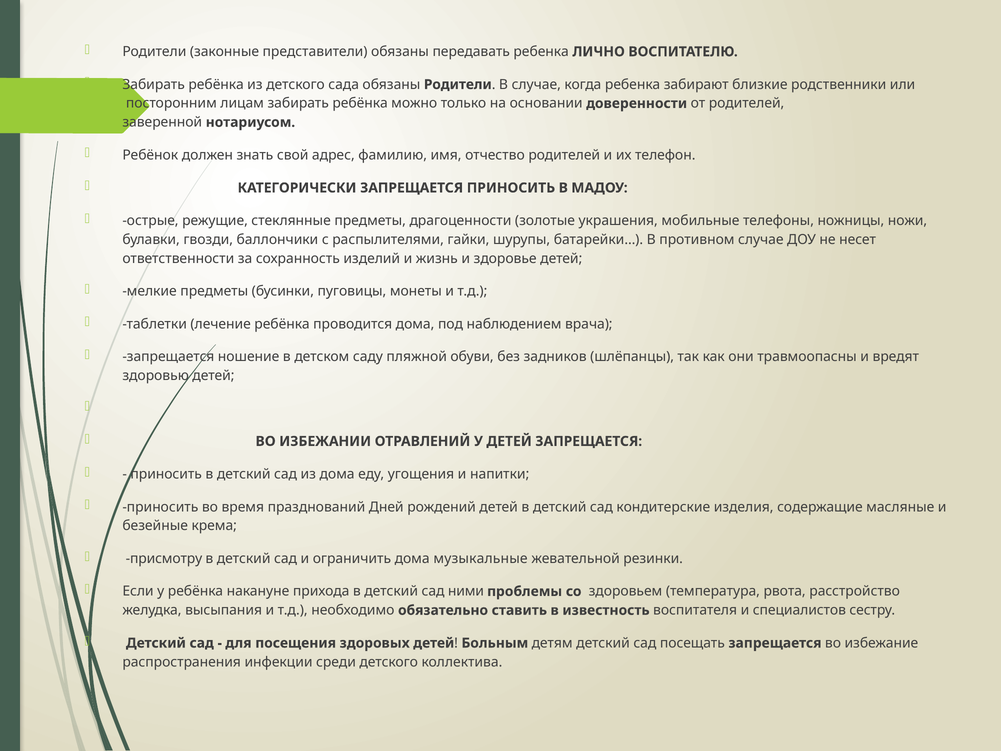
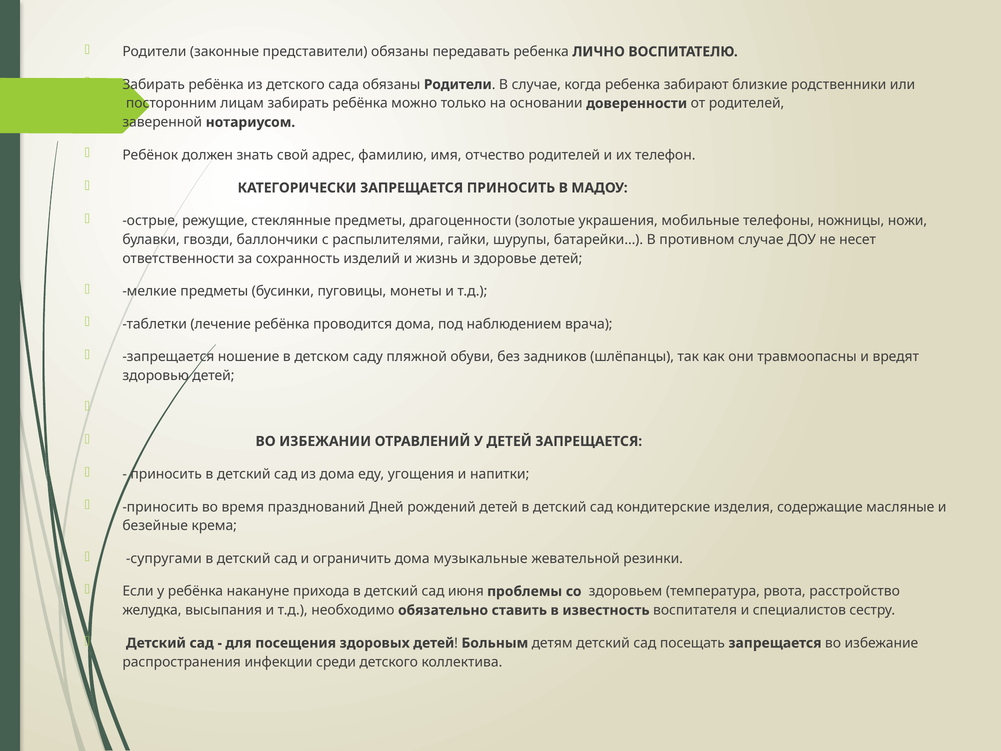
присмотру: присмотру -> супругами
ними: ними -> июня
